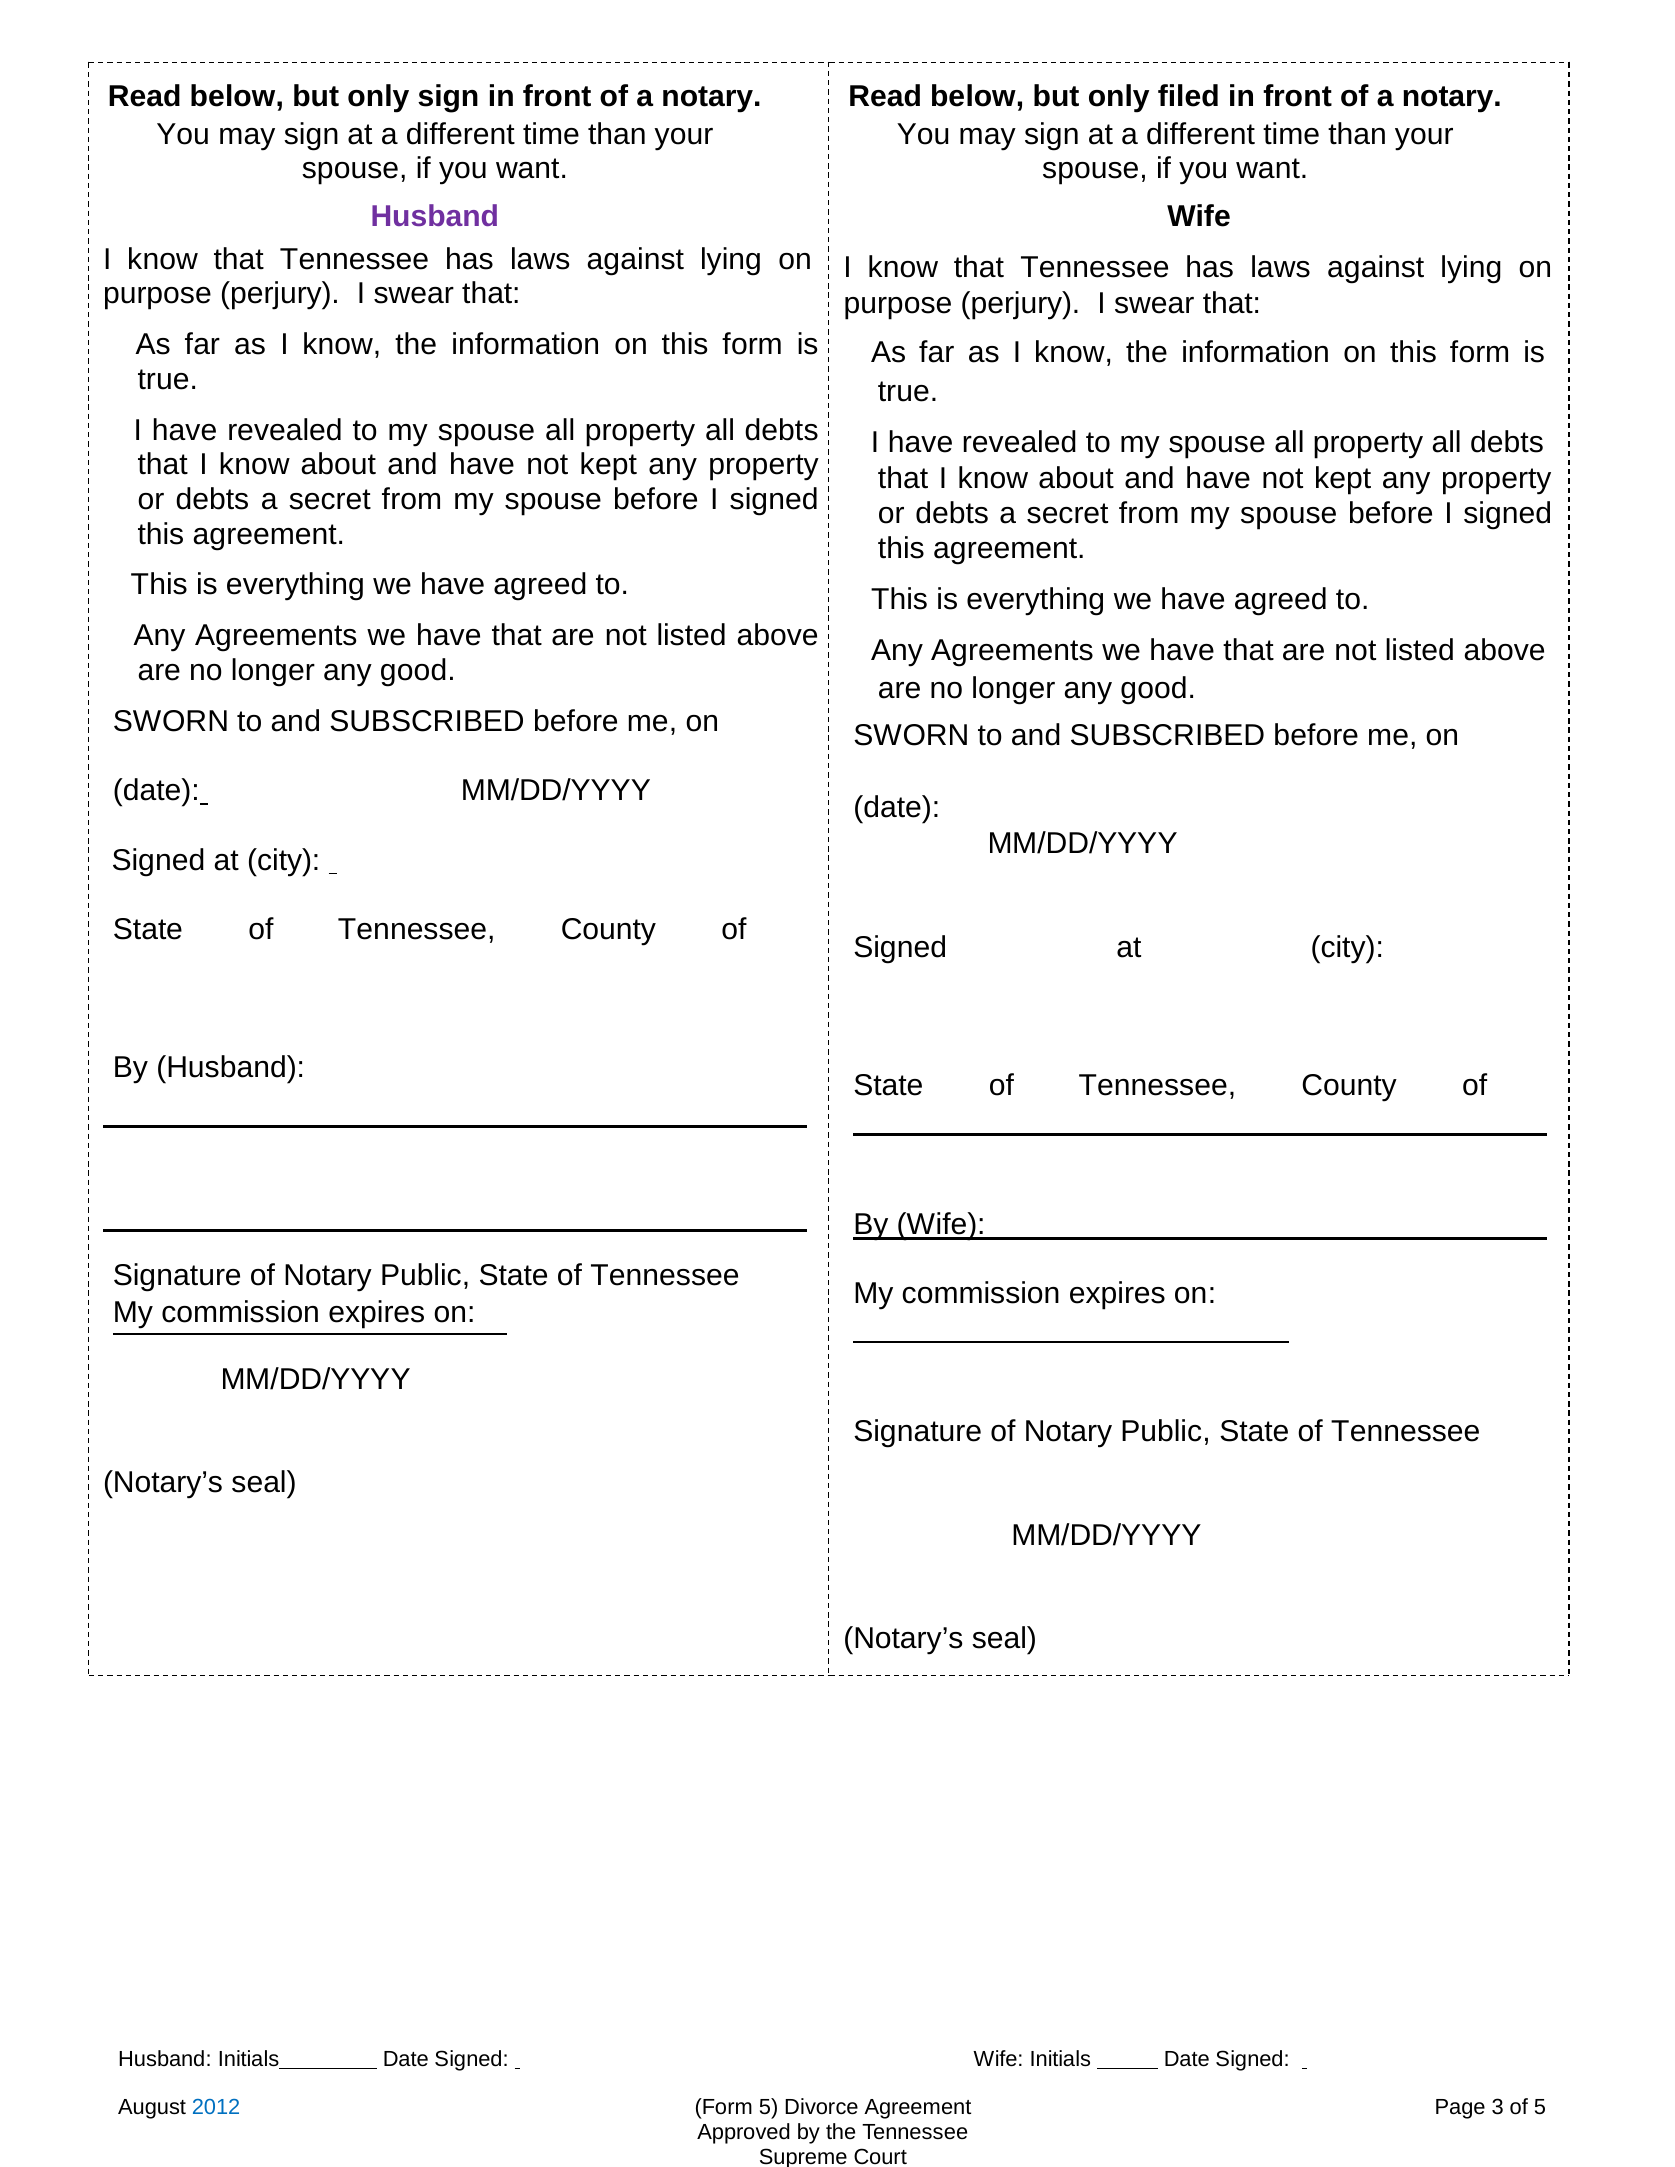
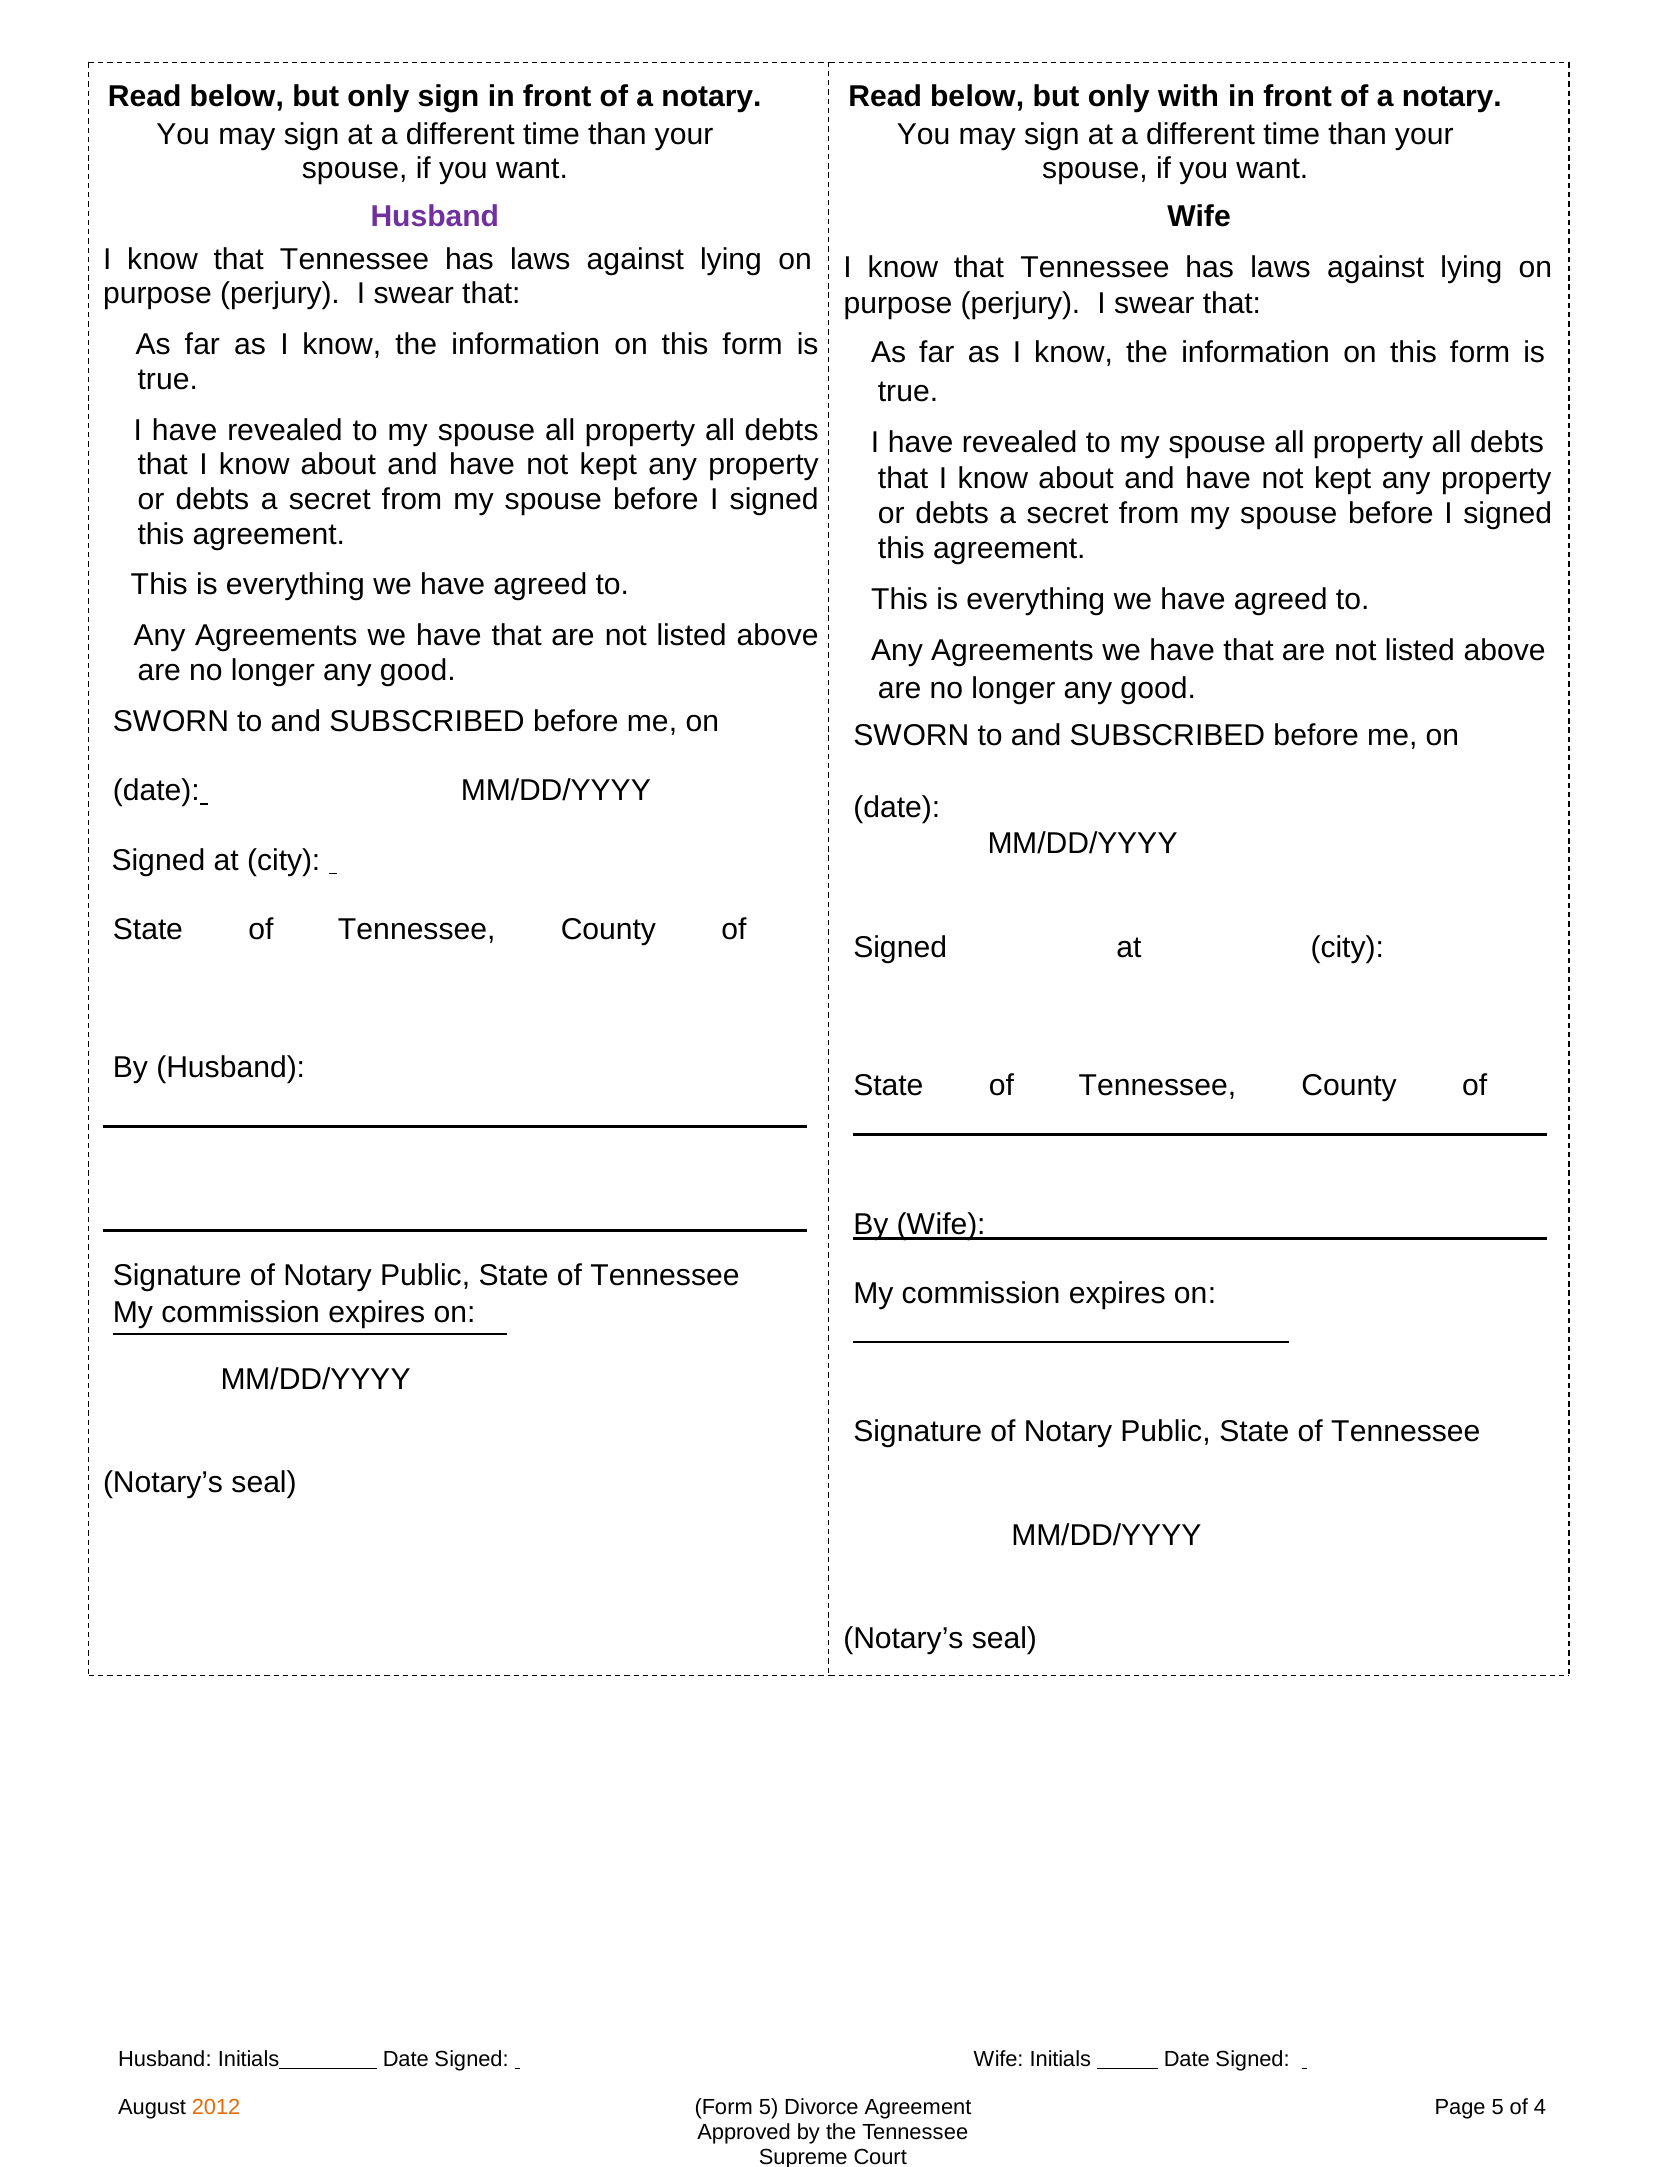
filed: filed -> with
2012 colour: blue -> orange
Page 3: 3 -> 5
of 5: 5 -> 4
